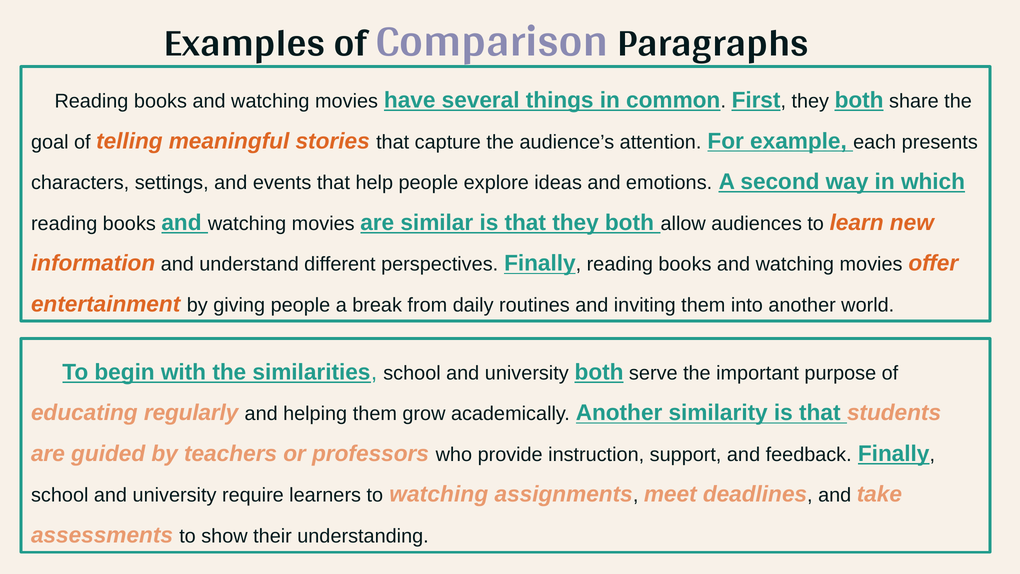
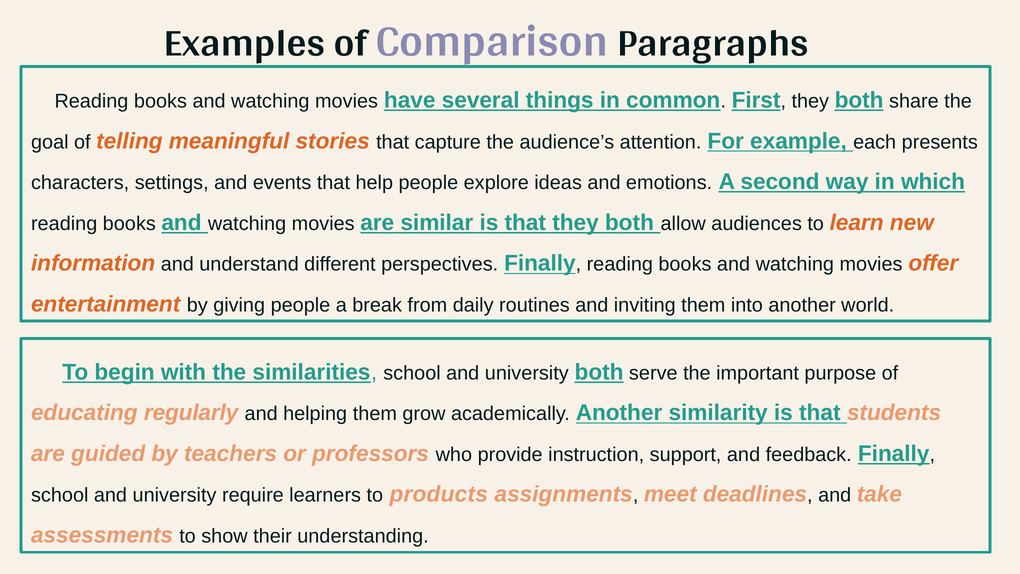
to watching: watching -> products
